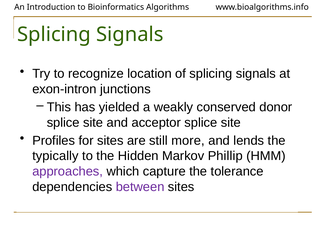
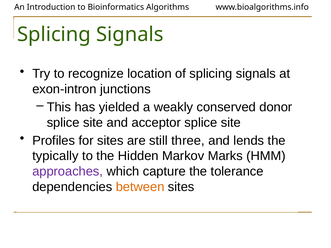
more: more -> three
Phillip: Phillip -> Marks
between colour: purple -> orange
